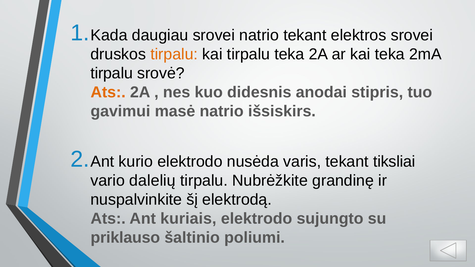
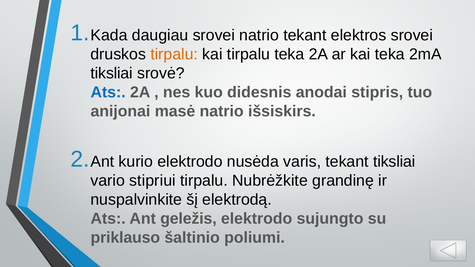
tirpalu at (112, 73): tirpalu -> tiksliai
Ats at (108, 92) colour: orange -> blue
gavimui: gavimui -> anijonai
dalelių: dalelių -> stipriui
kuriais: kuriais -> geležis
